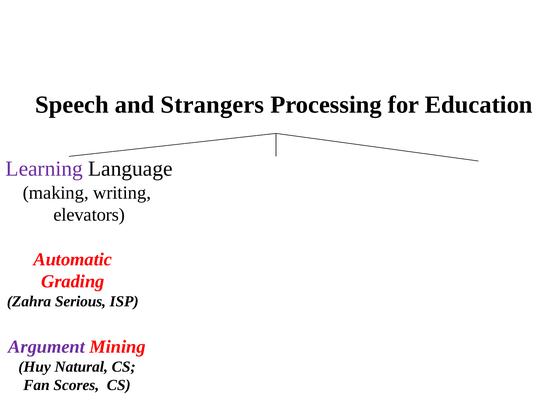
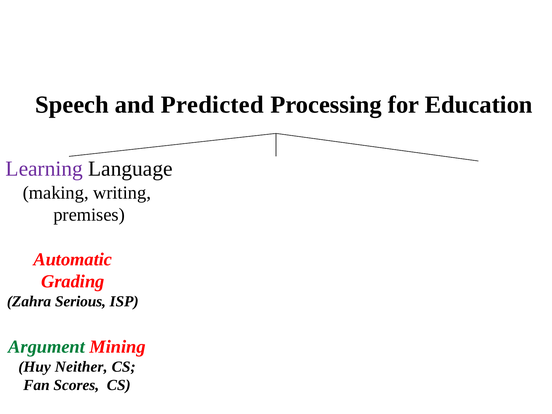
Strangers: Strangers -> Predicted
elevators: elevators -> premises
Argument colour: purple -> green
Natural: Natural -> Neither
